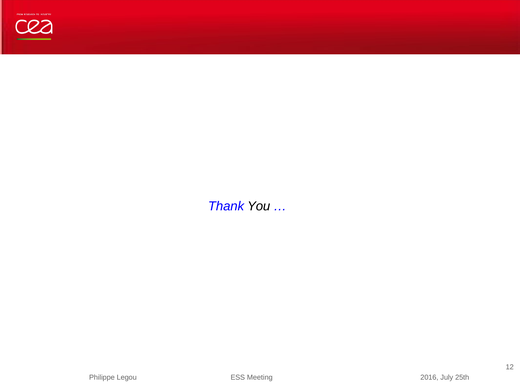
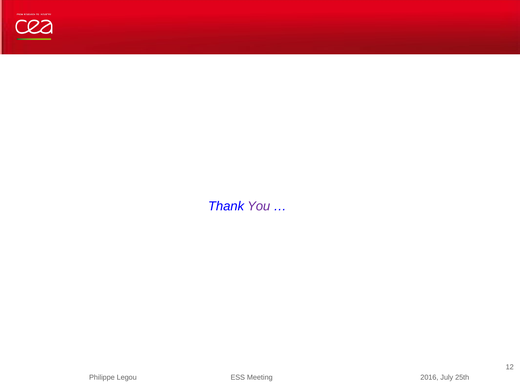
You colour: black -> purple
